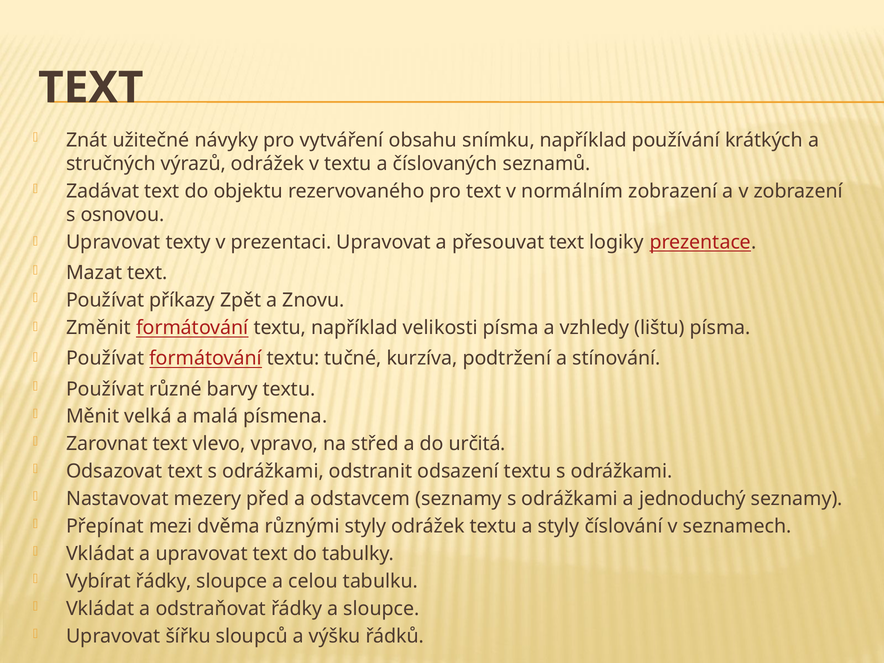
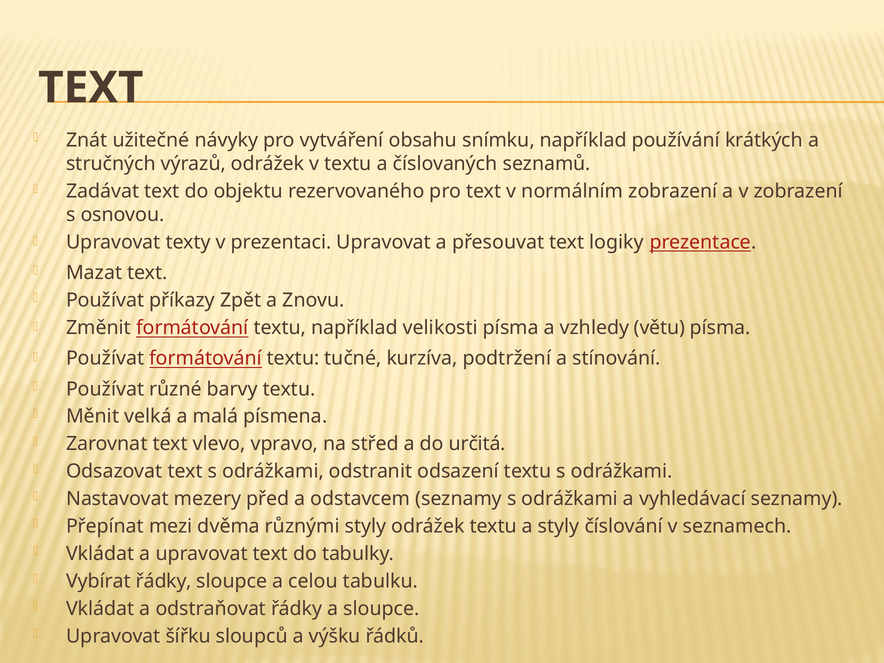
lištu: lištu -> větu
jednoduchý: jednoduchý -> vyhledávací
